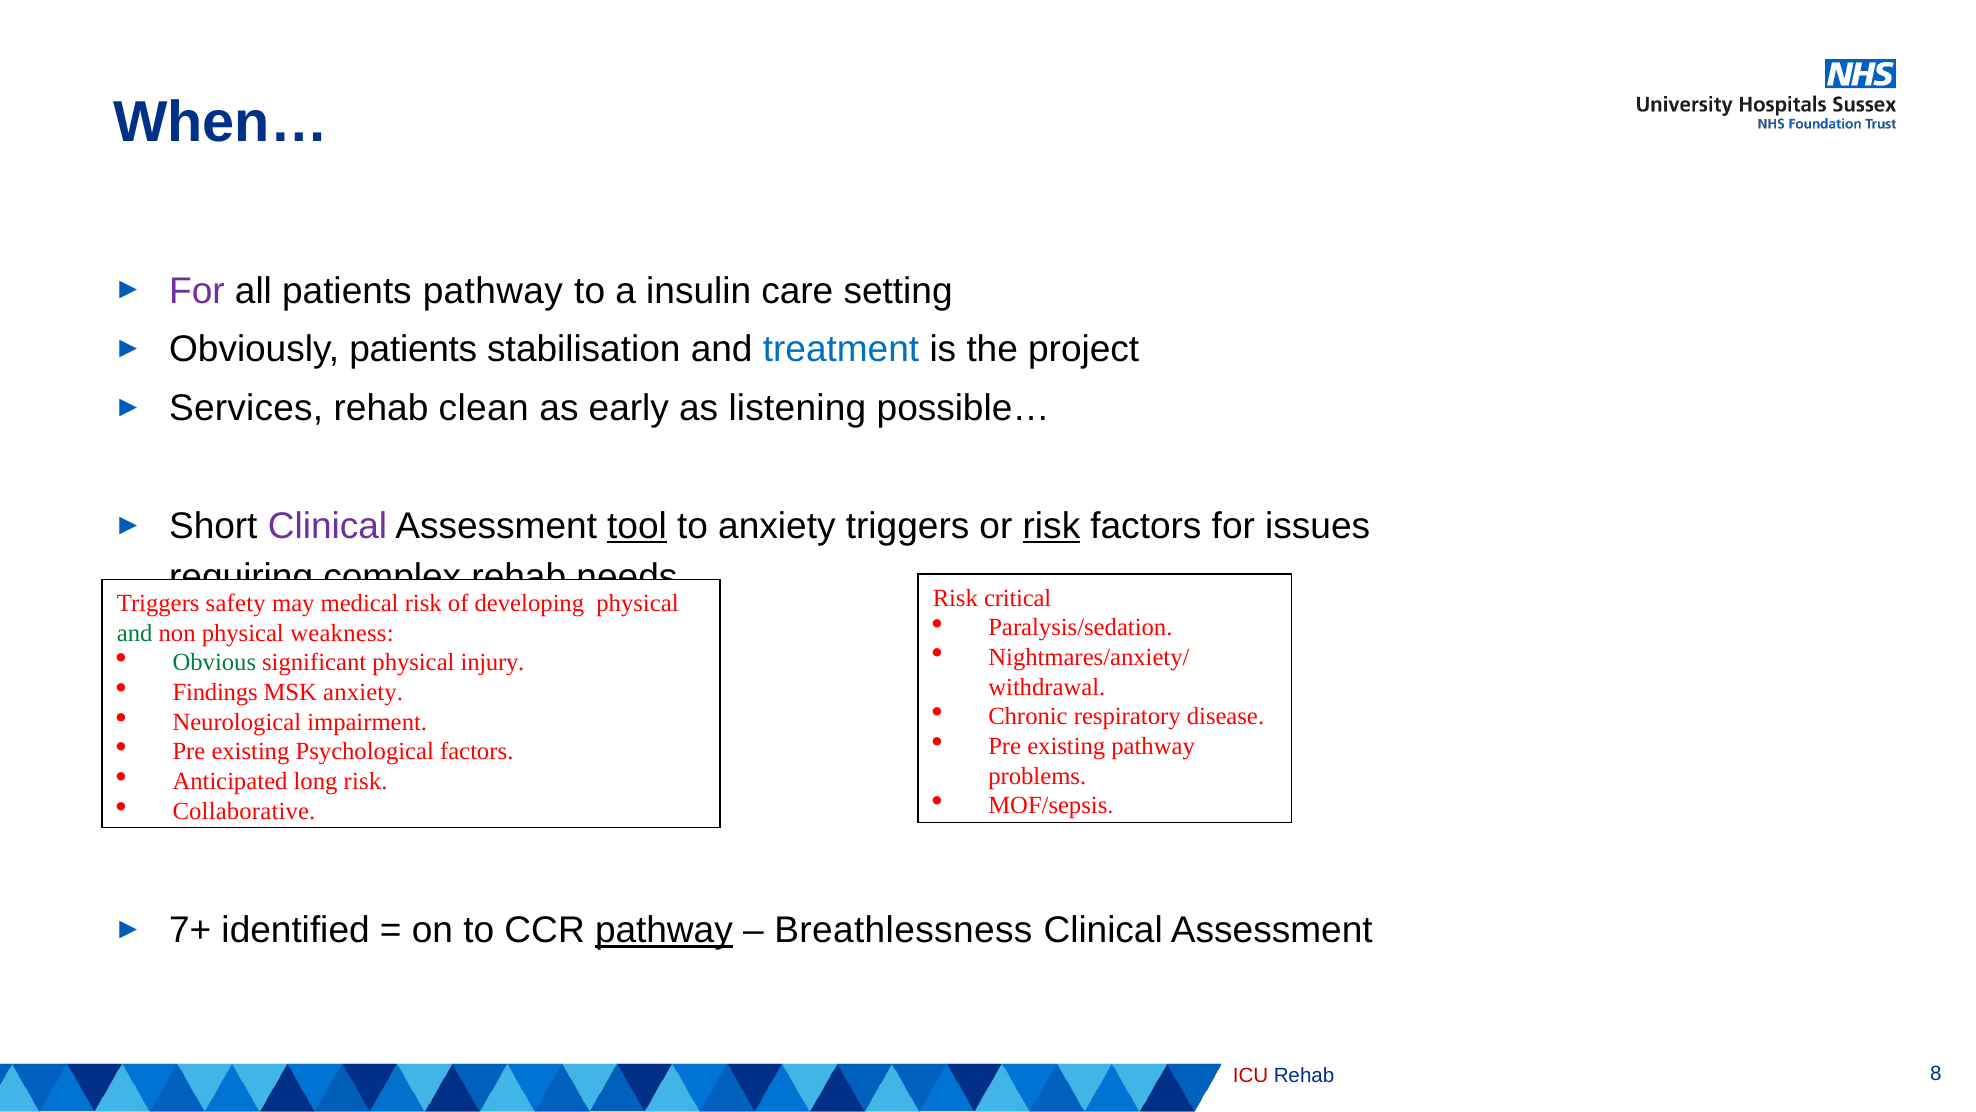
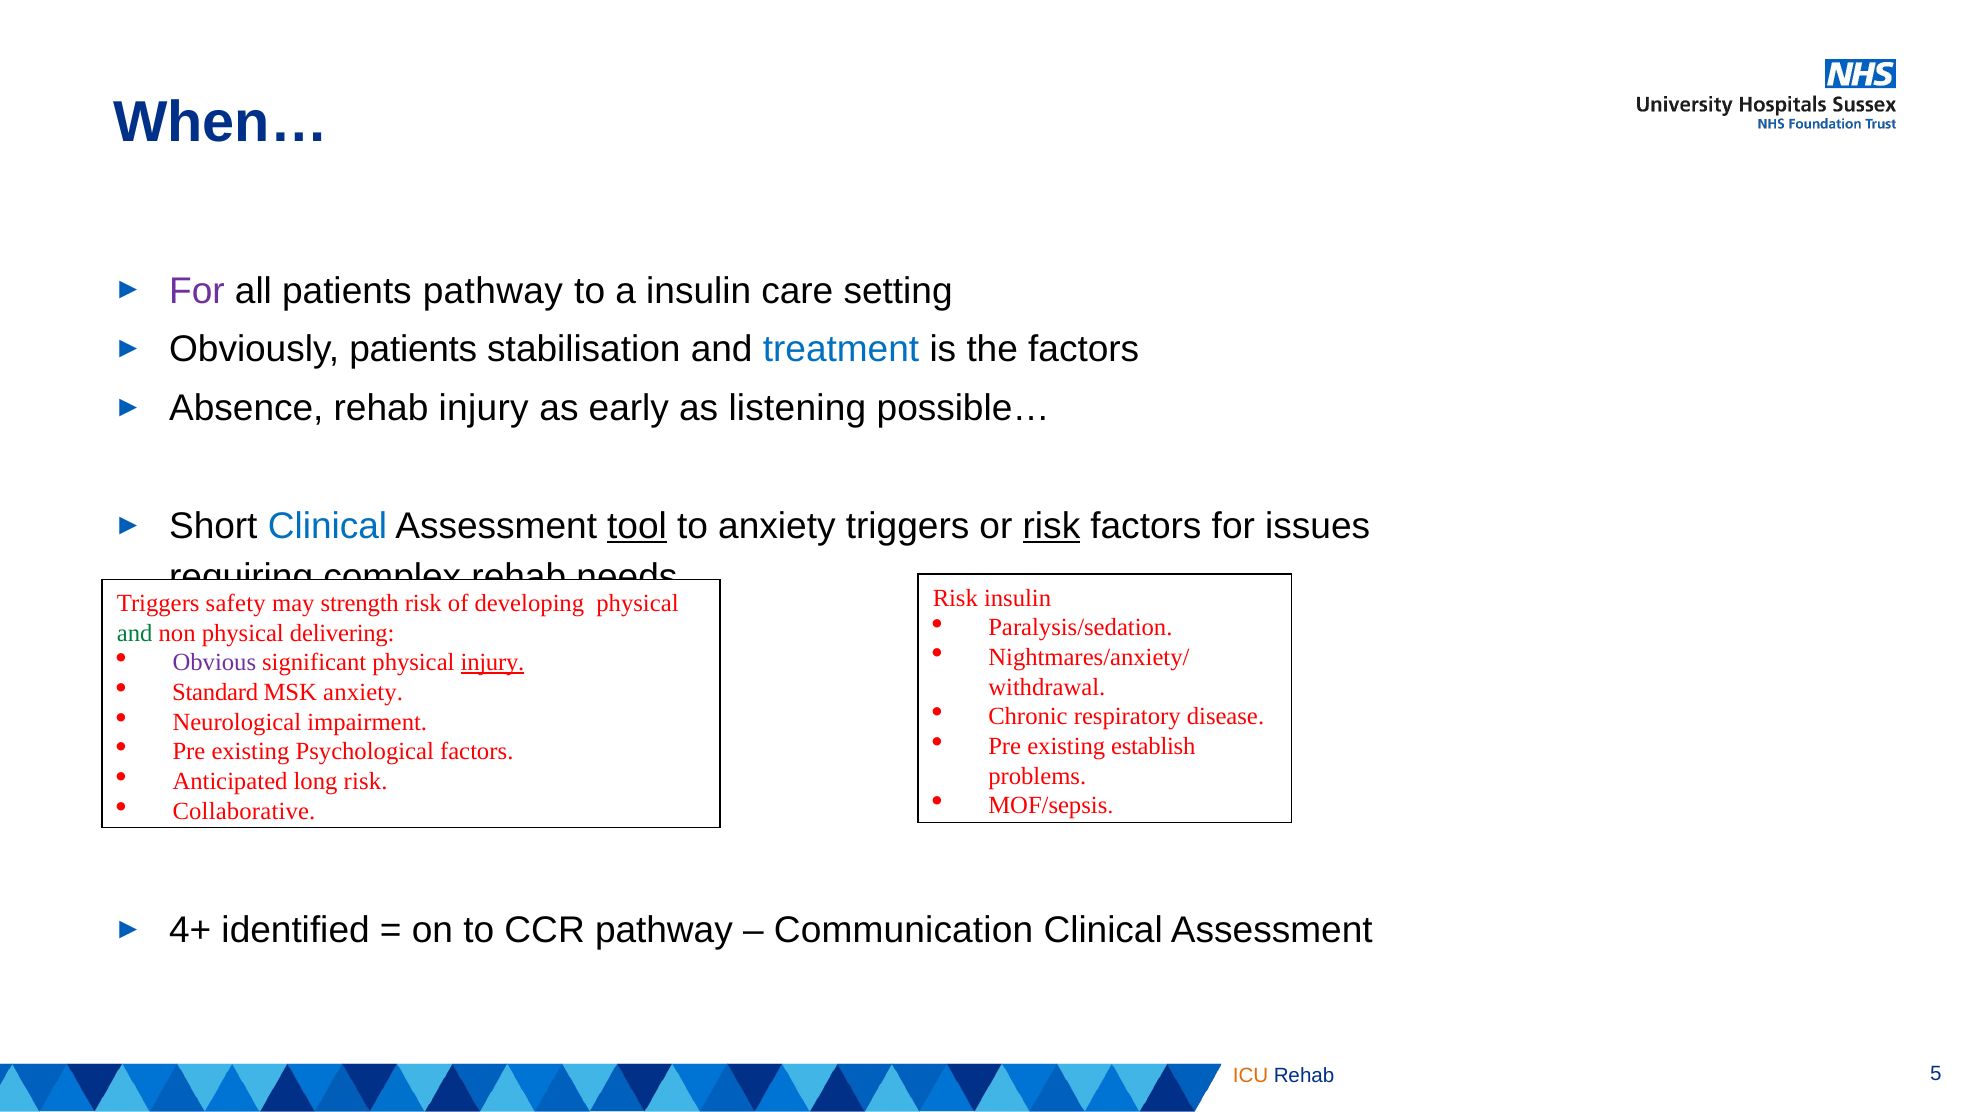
the project: project -> factors
Services: Services -> Absence
rehab clean: clean -> injury
Clinical at (328, 526) colour: purple -> blue
Risk critical: critical -> insulin
medical: medical -> strength
weakness: weakness -> delivering
Obvious colour: green -> purple
injury at (492, 662) underline: none -> present
Findings: Findings -> Standard
existing pathway: pathway -> establish
7+: 7+ -> 4+
pathway at (664, 930) underline: present -> none
Breathlessness: Breathlessness -> Communication
ICU colour: red -> orange
8: 8 -> 5
